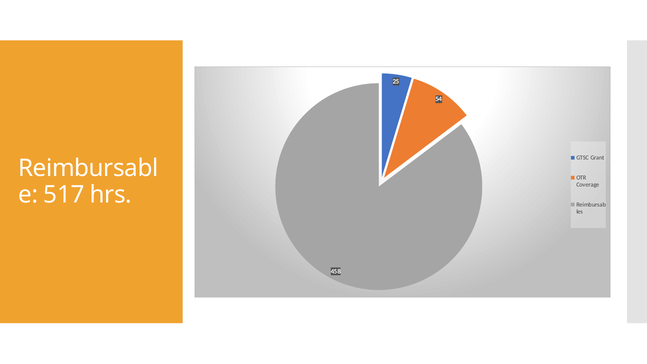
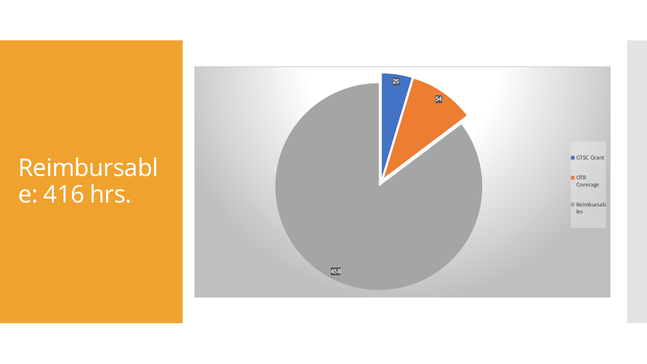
517: 517 -> 416
